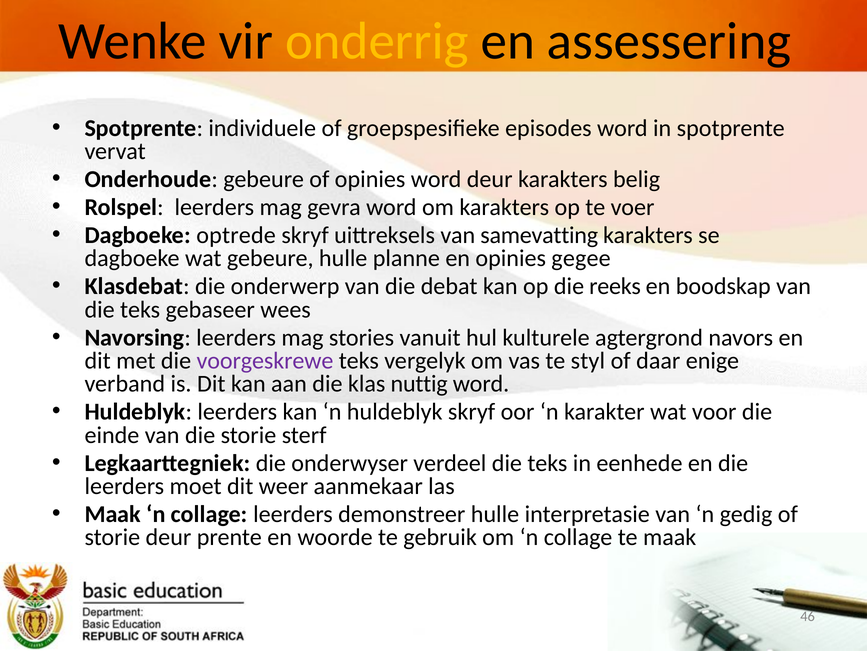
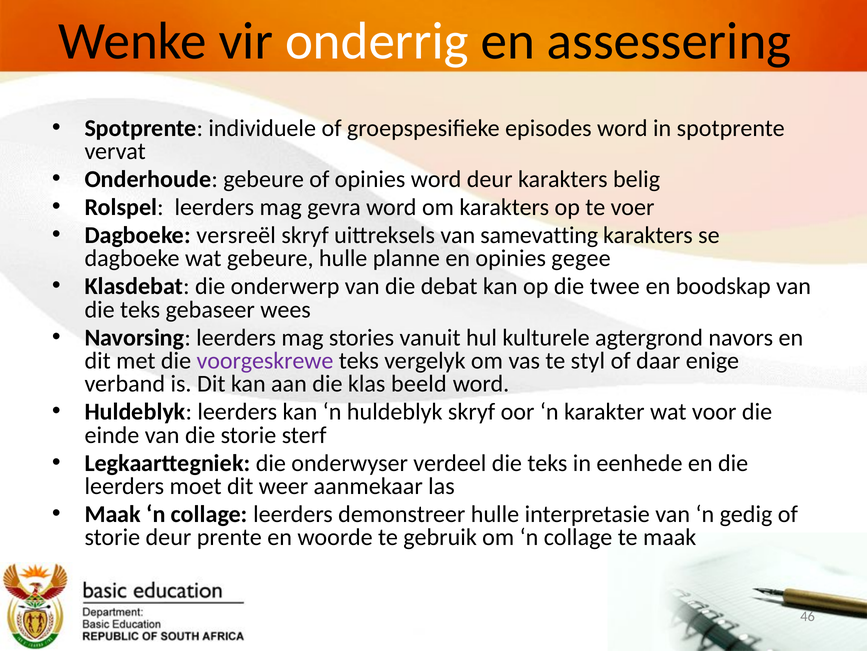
onderrig colour: yellow -> white
optrede: optrede -> versreël
reeks: reeks -> twee
nuttig: nuttig -> beeld
